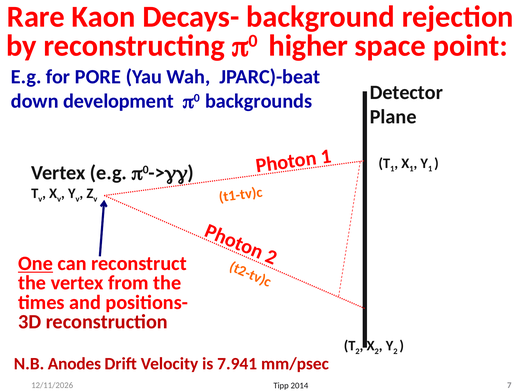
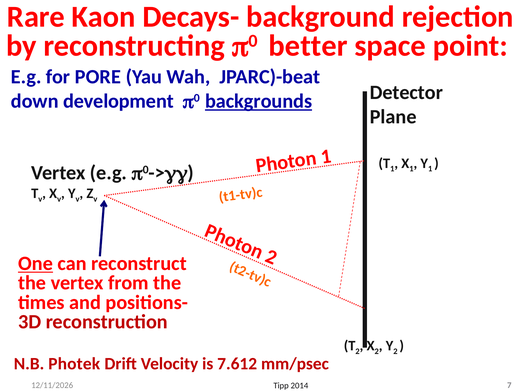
higher: higher -> better
backgrounds underline: none -> present
Anodes: Anodes -> Photek
7.941: 7.941 -> 7.612
